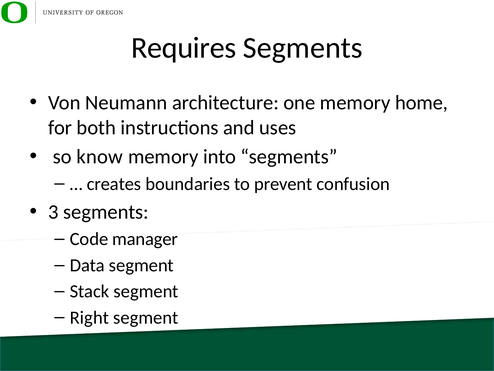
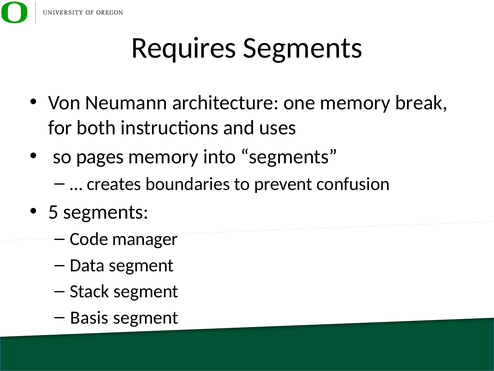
home: home -> break
know: know -> pages
3: 3 -> 5
Right: Right -> Basis
